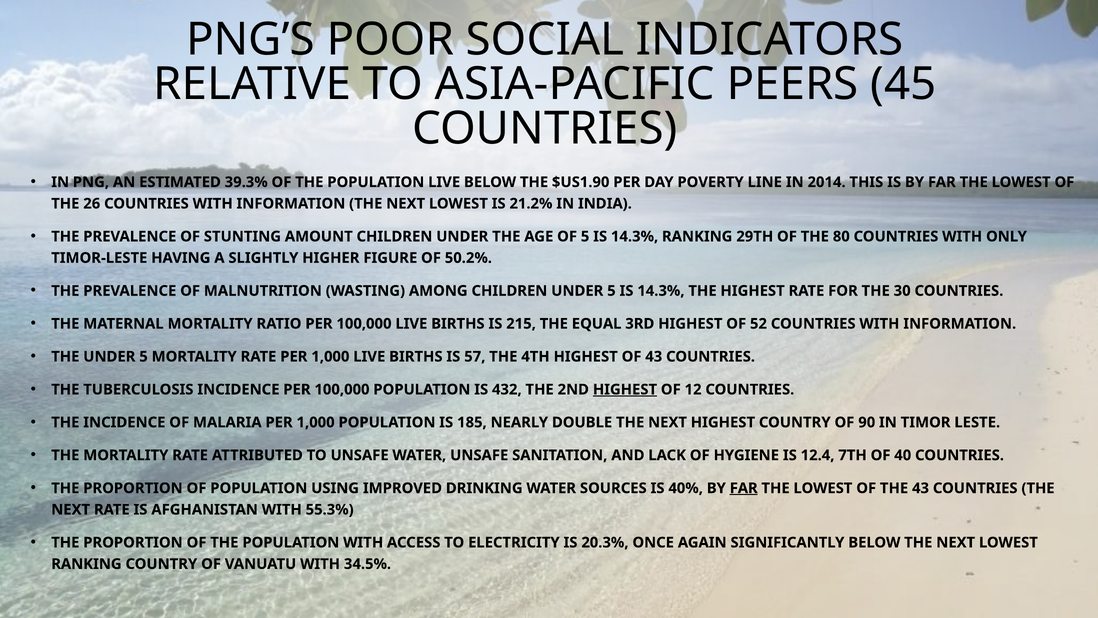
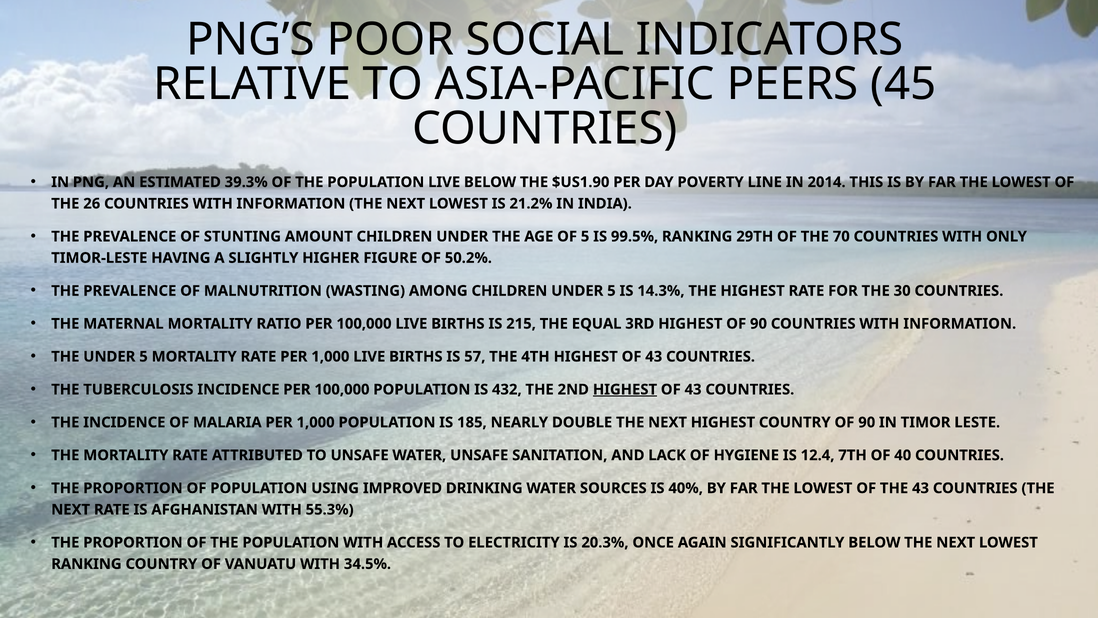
OF 5 IS 14.3%: 14.3% -> 99.5%
80: 80 -> 70
HIGHEST OF 52: 52 -> 90
12 at (693, 389): 12 -> 43
FAR at (744, 488) underline: present -> none
